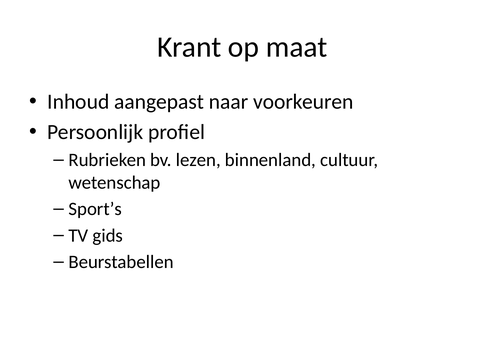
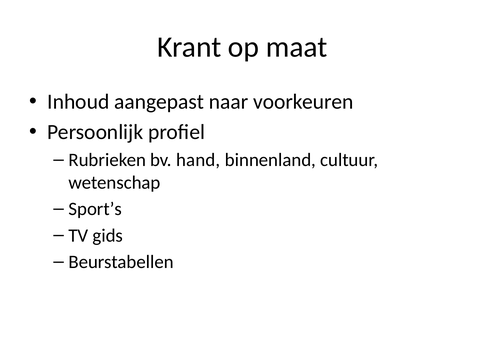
lezen: lezen -> hand
